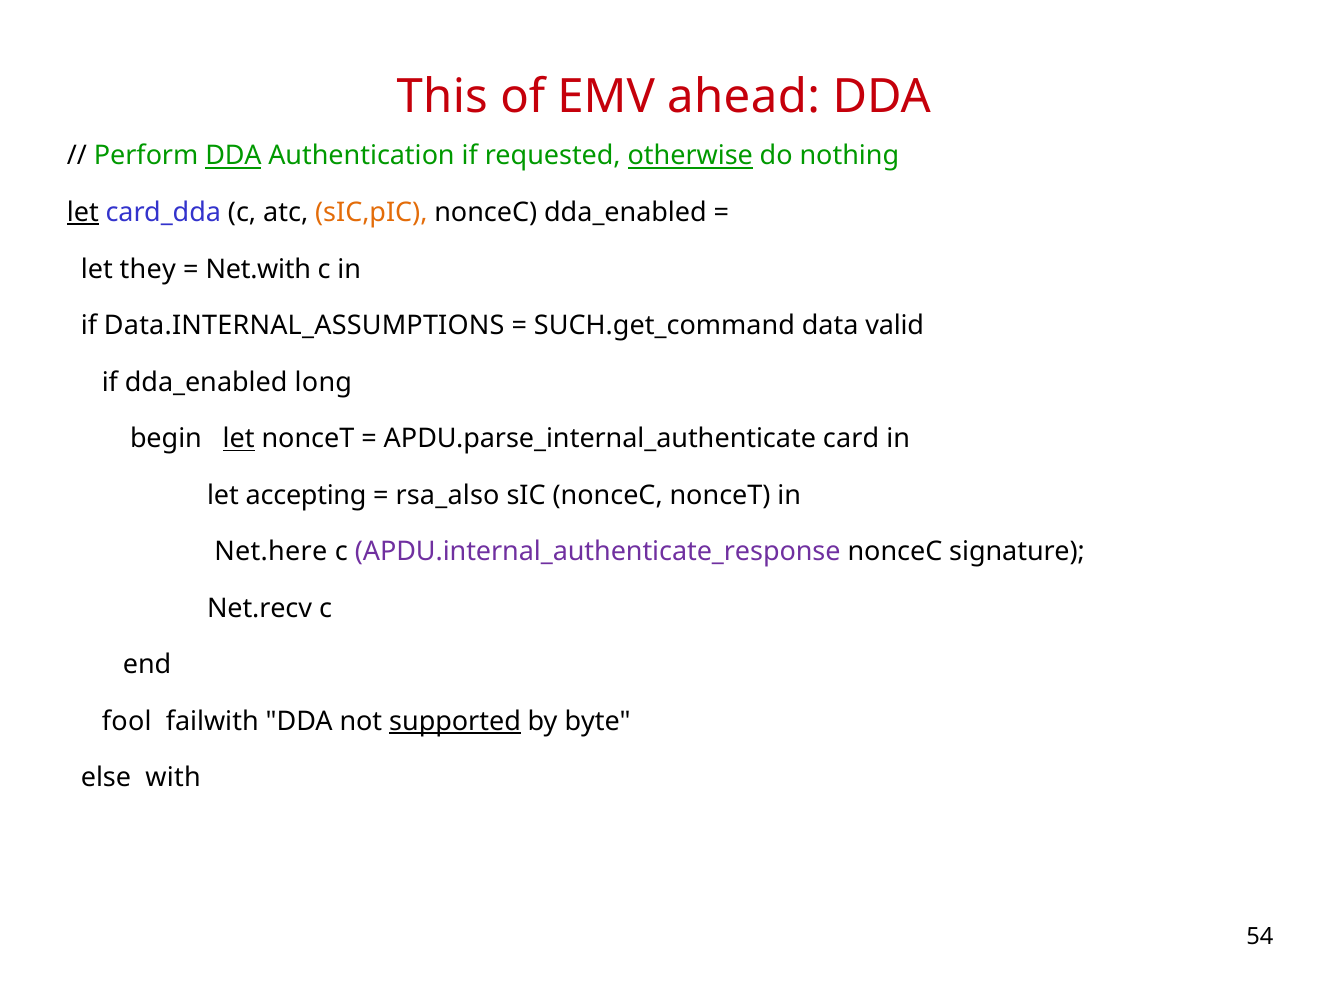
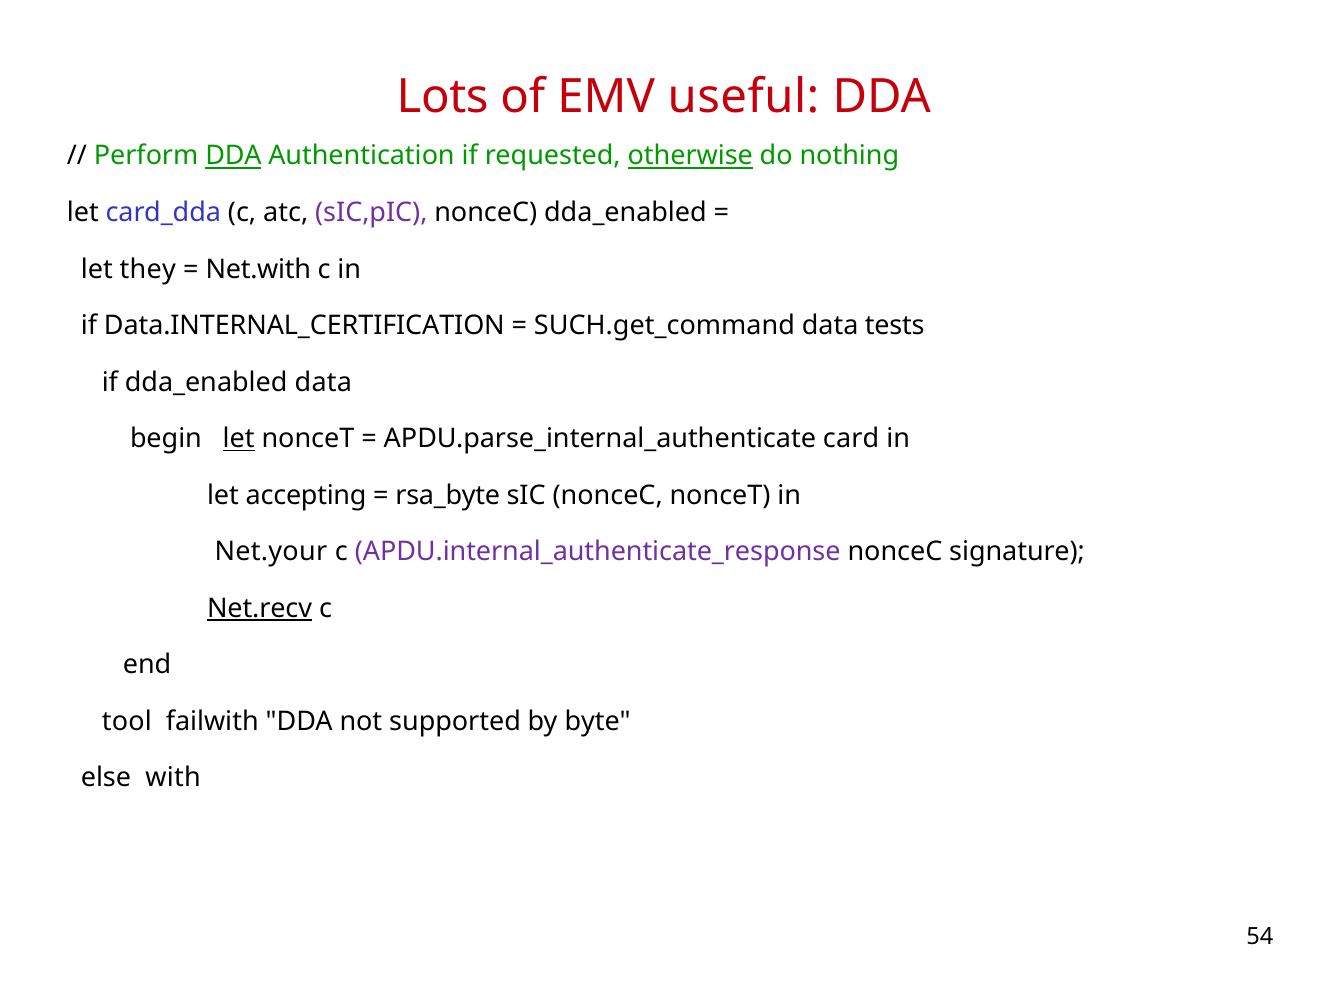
This: This -> Lots
ahead: ahead -> useful
let at (83, 213) underline: present -> none
sIC,pIC colour: orange -> purple
Data.INTERNAL_ASSUMPTIONS: Data.INTERNAL_ASSUMPTIONS -> Data.INTERNAL_CERTIFICATION
valid: valid -> tests
dda_enabled long: long -> data
rsa_also: rsa_also -> rsa_byte
Net.here: Net.here -> Net.your
Net.recv underline: none -> present
fool: fool -> tool
supported underline: present -> none
